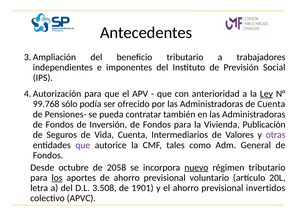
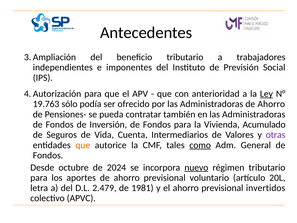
99.768: 99.768 -> 19.763
Administradoras de Cuenta: Cuenta -> Ahorro
Publicación: Publicación -> Acumulado
que at (83, 145) colour: purple -> orange
como underline: none -> present
2058: 2058 -> 2024
los underline: present -> none
3.508: 3.508 -> 2.479
1901: 1901 -> 1981
